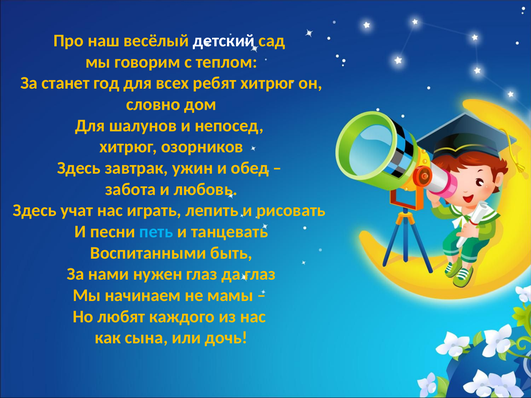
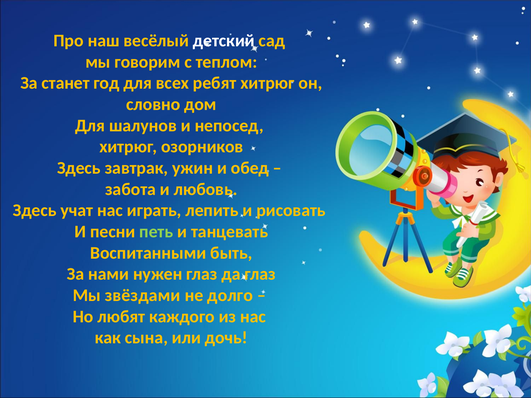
петь colour: light blue -> light green
начинаем: начинаем -> звёздами
мамы: мамы -> долго
